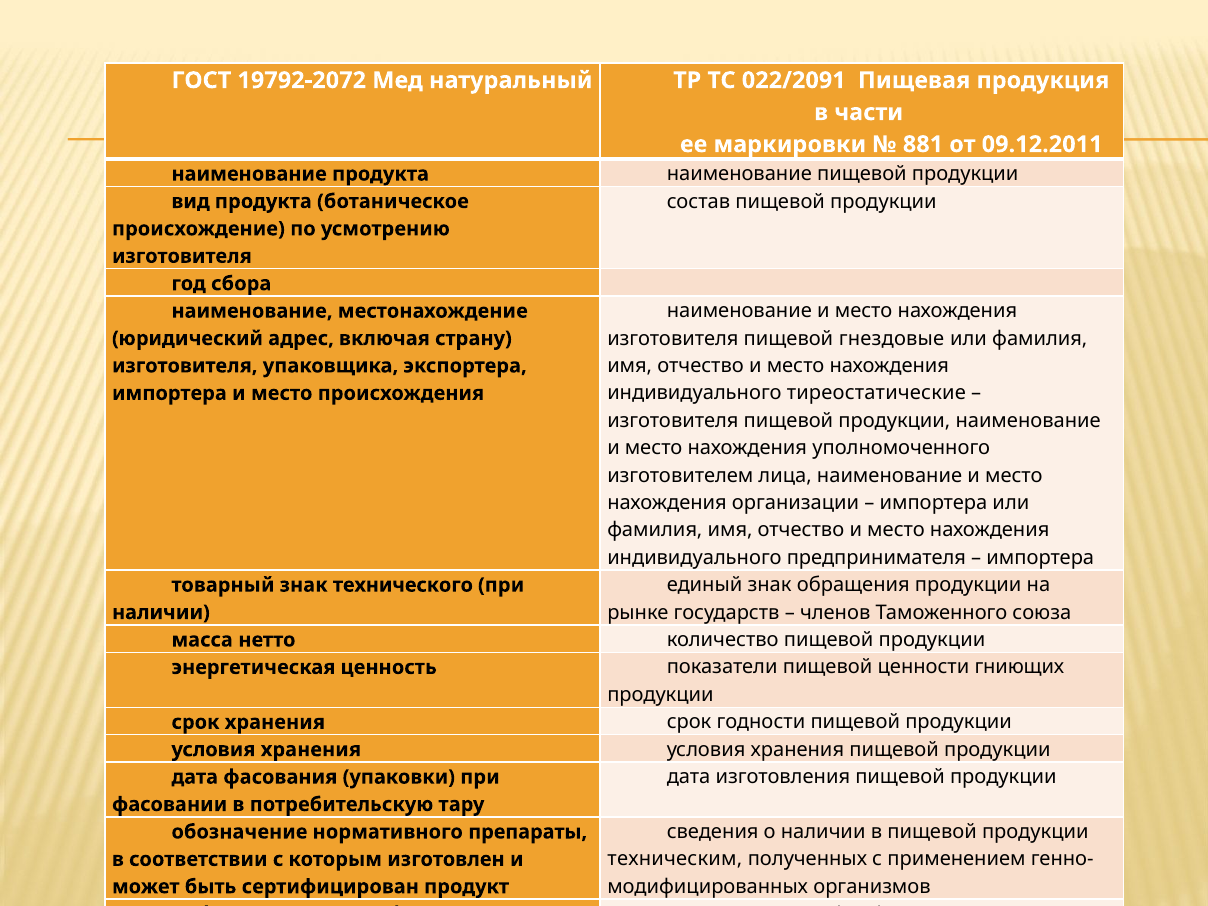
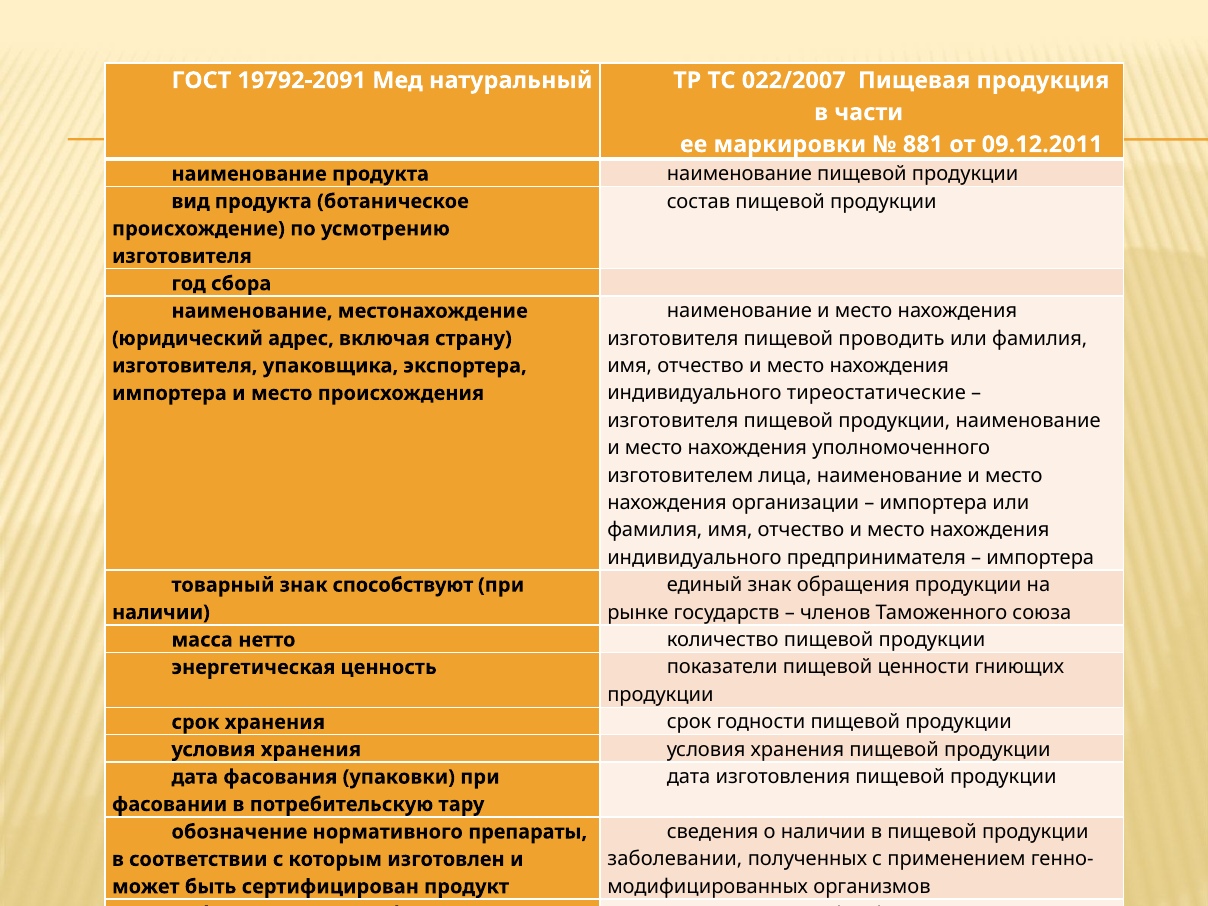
19792-2072: 19792-2072 -> 19792-2091
022/2091: 022/2091 -> 022/2007
гнездовые: гнездовые -> проводить
технического: технического -> способствуют
техническим: техническим -> заболевании
